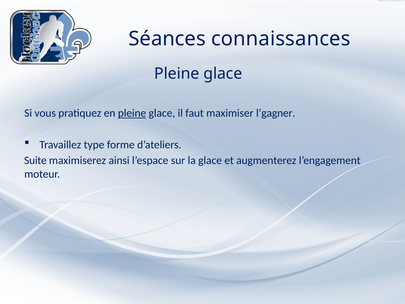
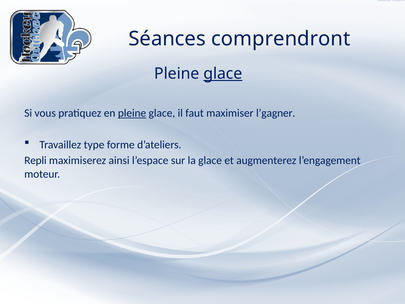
connaissances: connaissances -> comprendront
glace at (223, 74) underline: none -> present
Suite: Suite -> Repli
